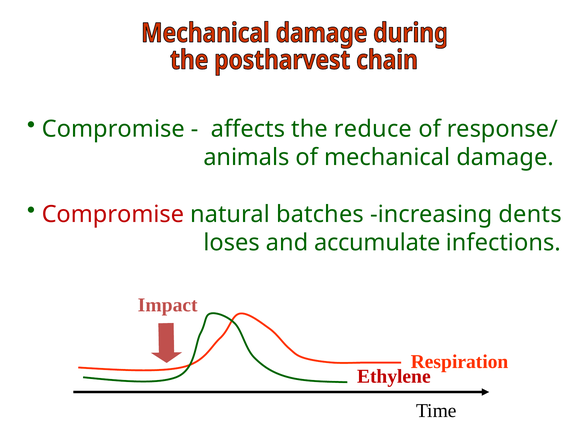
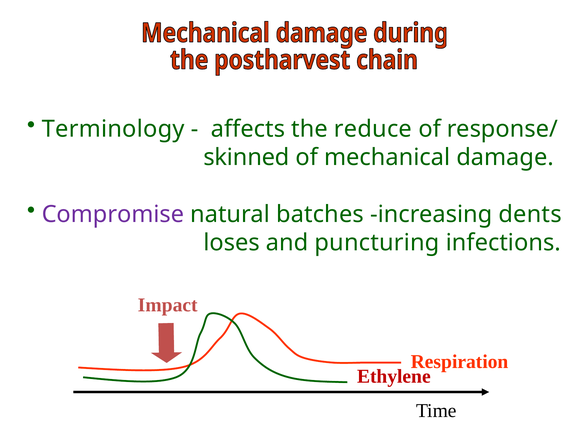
Compromise at (113, 129): Compromise -> Terminology
animals: animals -> skinned
Compromise at (113, 214) colour: red -> purple
accumulate: accumulate -> puncturing
